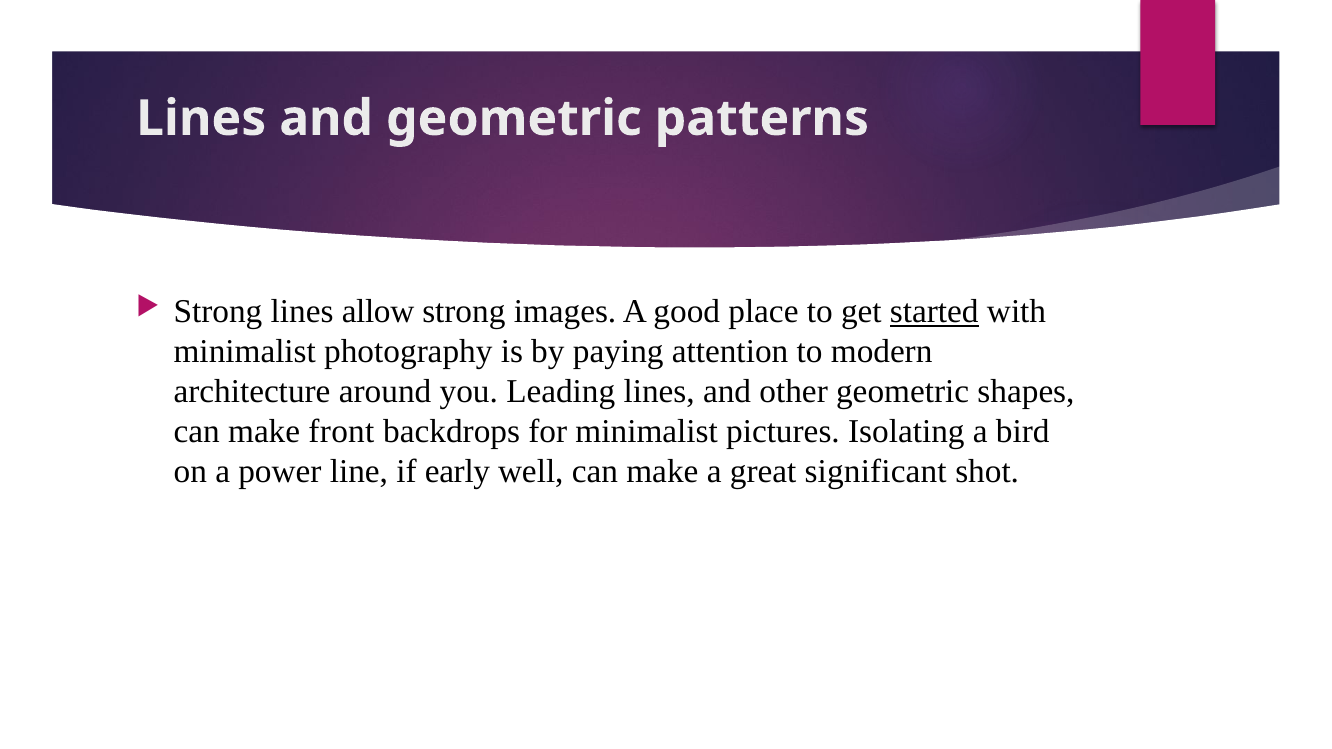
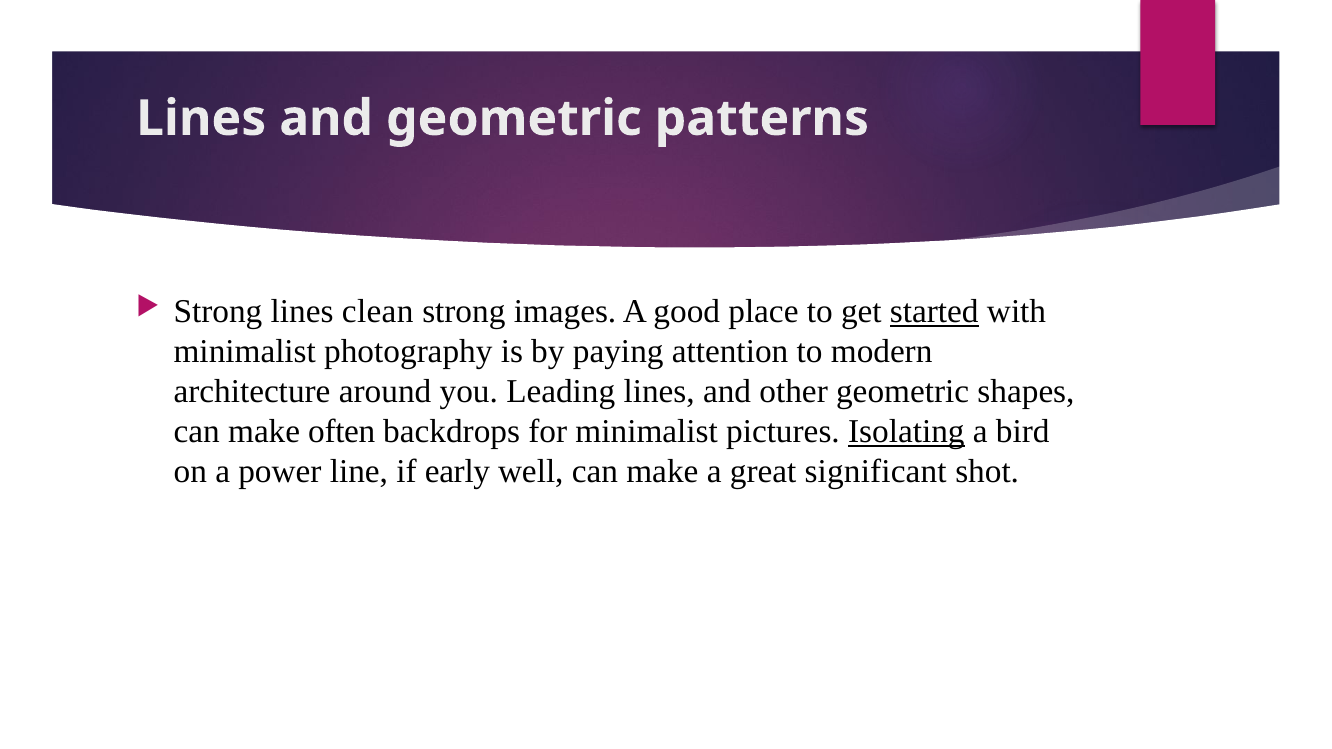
allow: allow -> clean
front: front -> often
Isolating underline: none -> present
